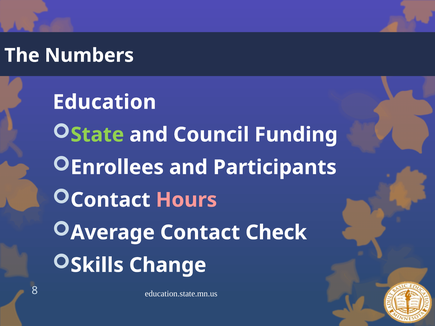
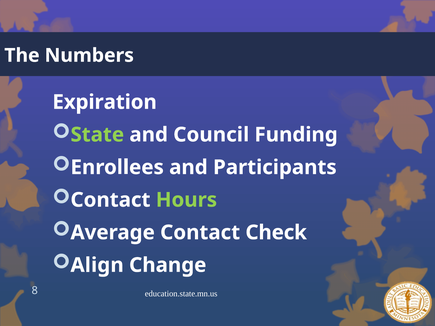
Education: Education -> Expiration
Hours colour: pink -> light green
Skills: Skills -> Align
